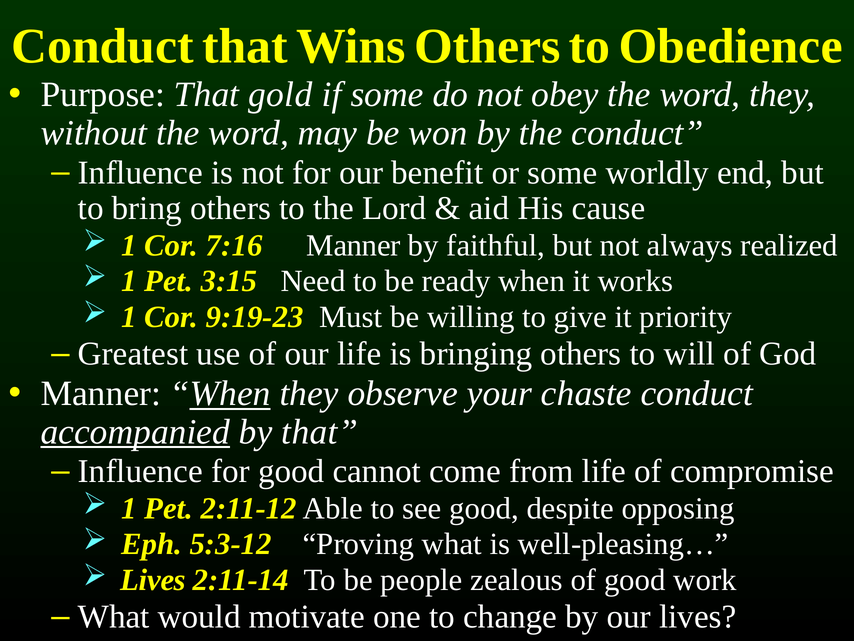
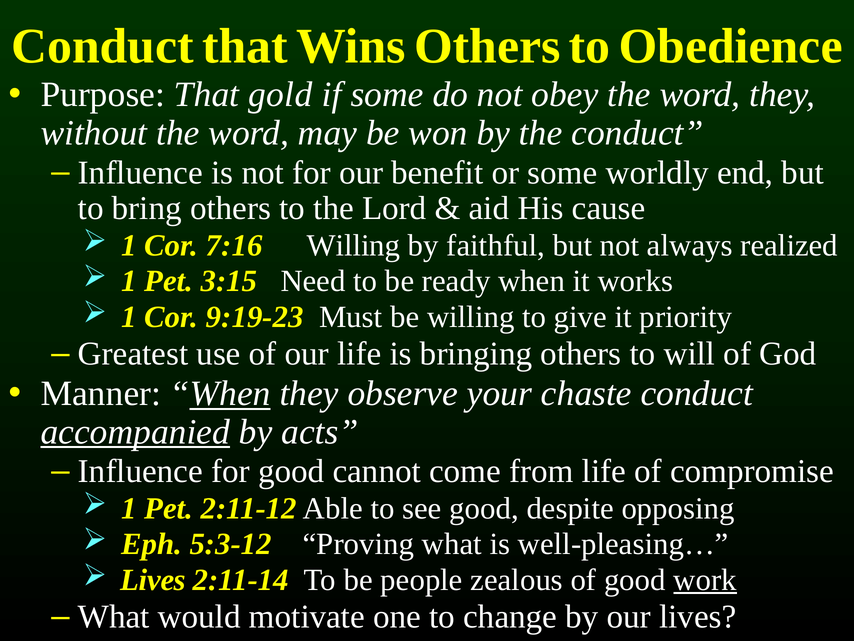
7:16 Manner: Manner -> Willing
by that: that -> acts
work underline: none -> present
